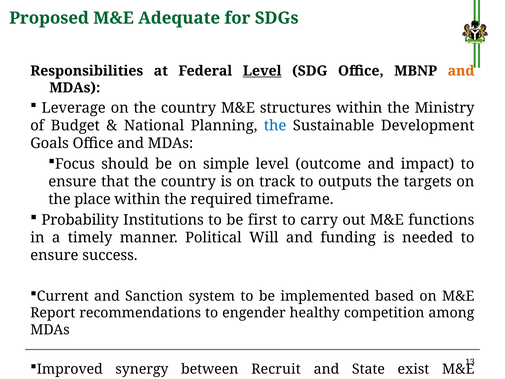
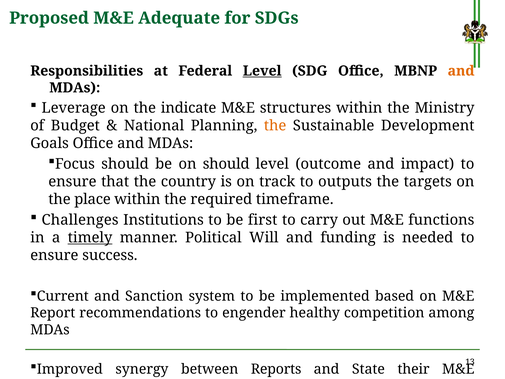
on the country: country -> indicate
the at (275, 126) colour: blue -> orange
on simple: simple -> should
Probability: Probability -> Challenges
timely underline: none -> present
Recruit: Recruit -> Reports
exist: exist -> their
